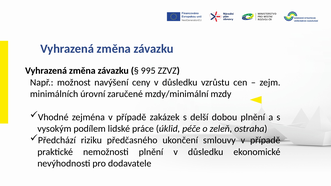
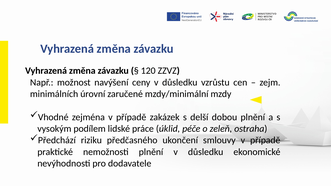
995: 995 -> 120
